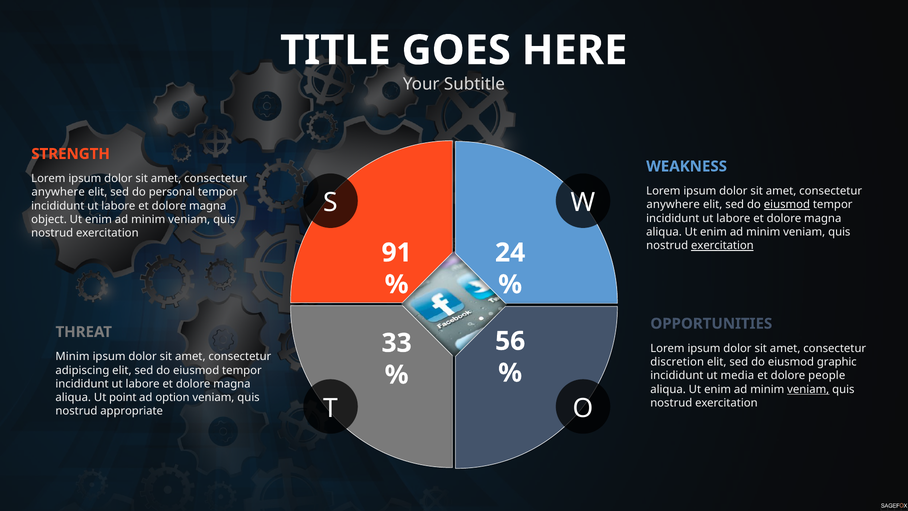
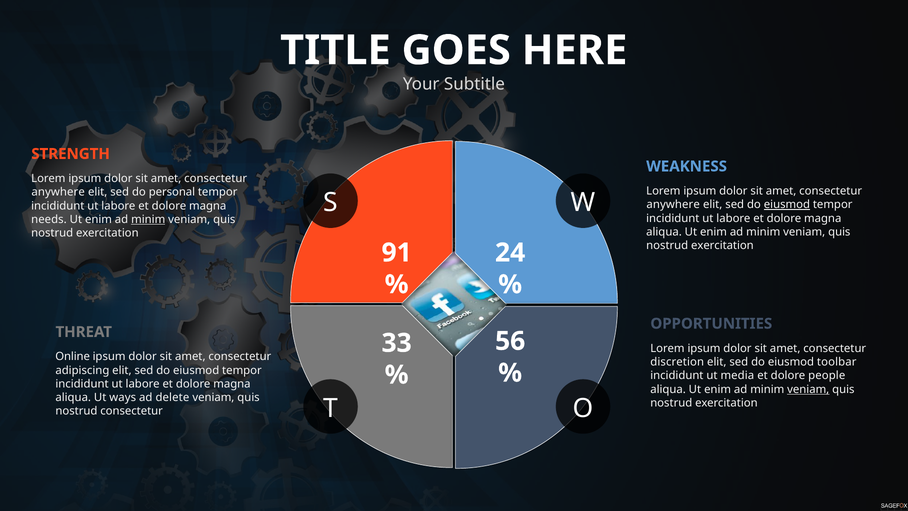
object: object -> needs
minim at (148, 219) underline: none -> present
exercitation at (722, 245) underline: present -> none
Minim at (73, 357): Minim -> Online
graphic: graphic -> toolbar
point: point -> ways
option: option -> delete
nostrud appropriate: appropriate -> consectetur
